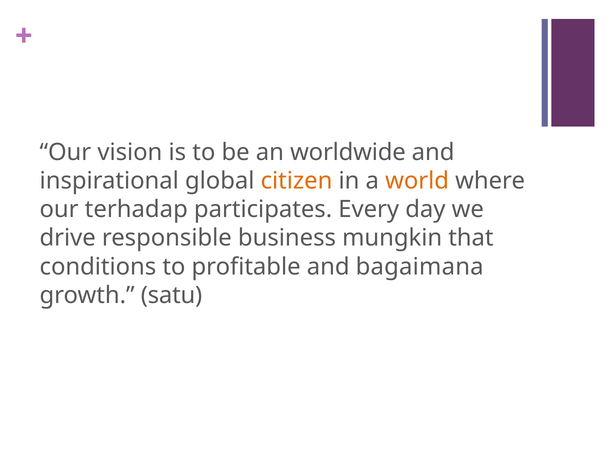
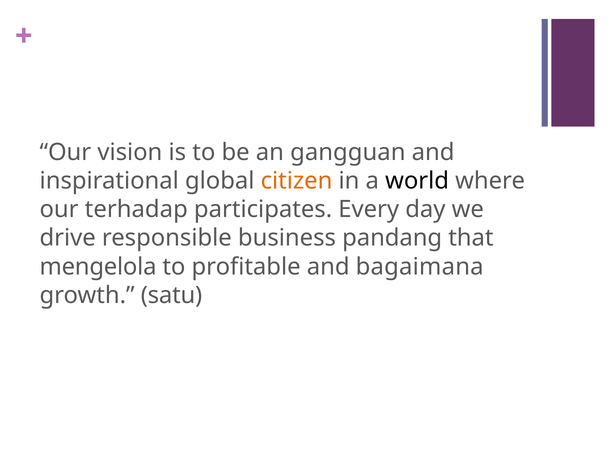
worldwide: worldwide -> gangguan
world colour: orange -> black
mungkin: mungkin -> pandang
conditions: conditions -> mengelola
